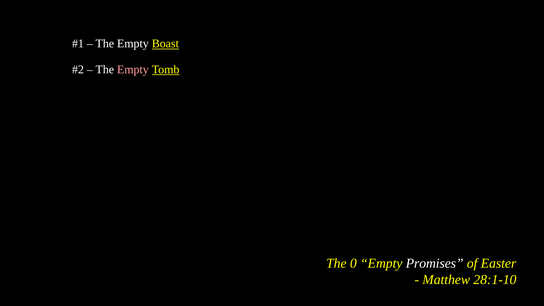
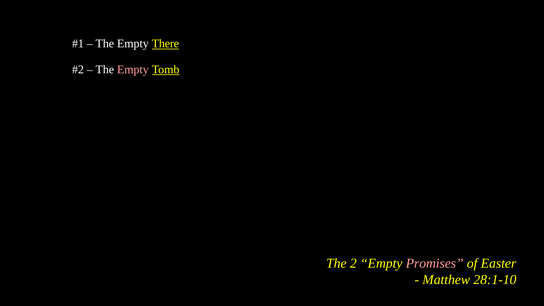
Boast: Boast -> There
0: 0 -> 2
Promises colour: white -> pink
